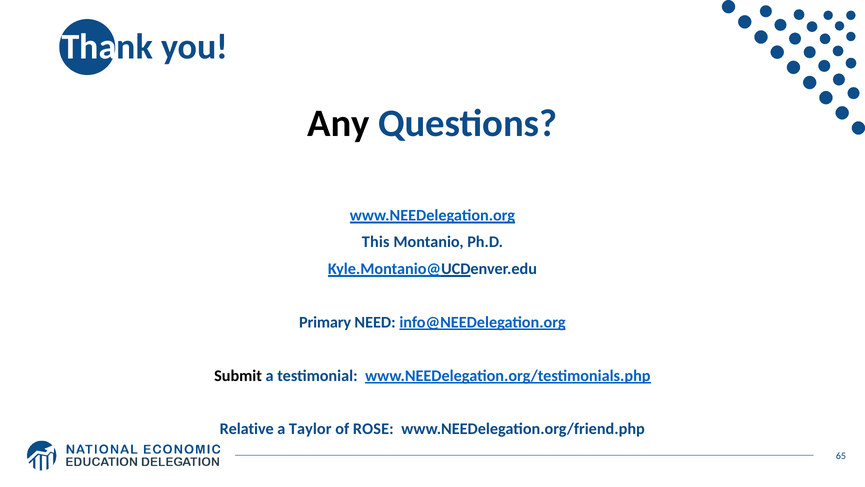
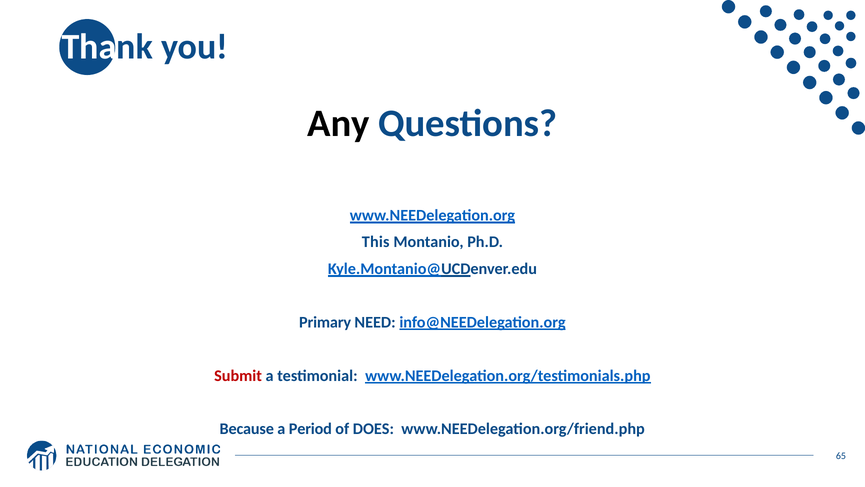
Submit colour: black -> red
Relative: Relative -> Because
Taylor: Taylor -> Period
ROSE: ROSE -> DOES
